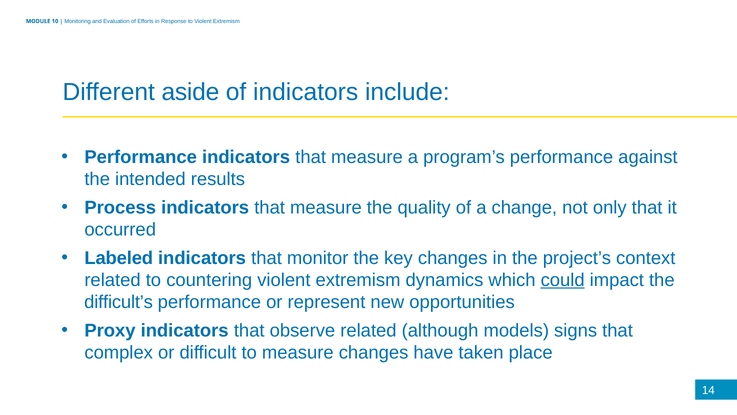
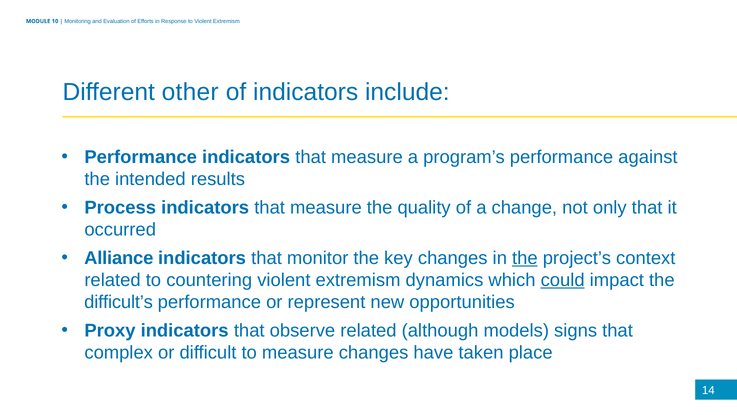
aside: aside -> other
Labeled: Labeled -> Alliance
the at (525, 258) underline: none -> present
